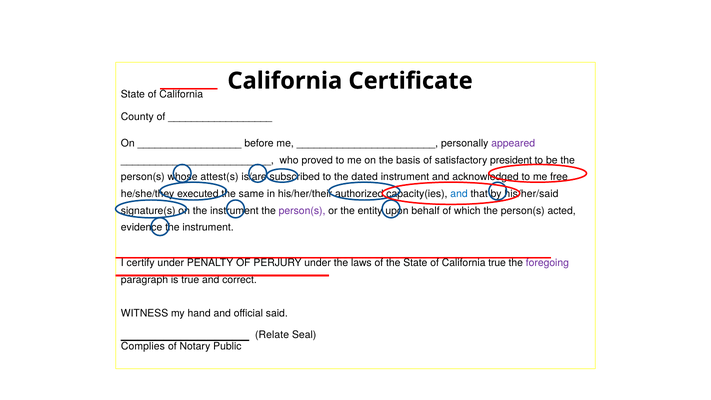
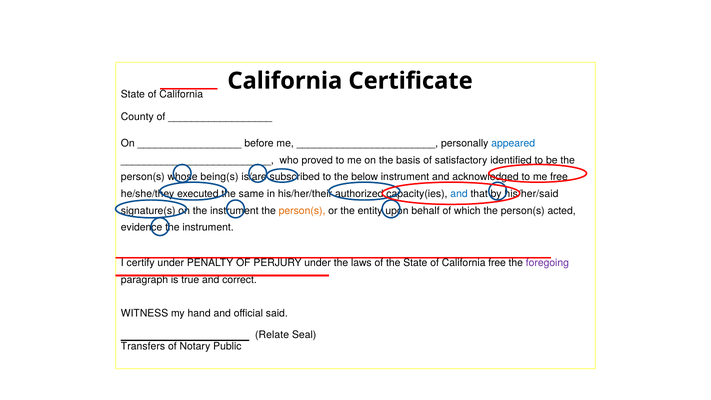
appeared colour: purple -> blue
president: president -> identified
attest(s: attest(s -> being(s
dated: dated -> below
person(s at (302, 211) colour: purple -> orange
California true: true -> free
Complies: Complies -> Transfers
